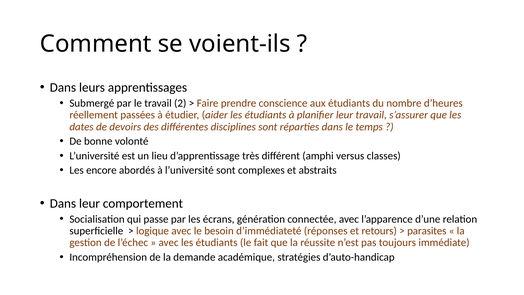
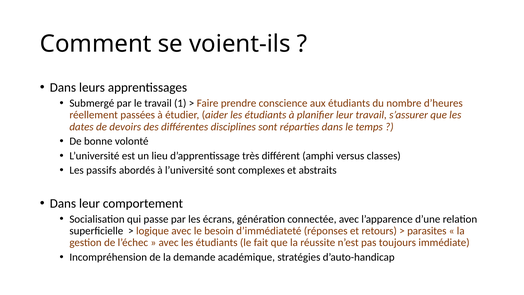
2: 2 -> 1
encore: encore -> passifs
